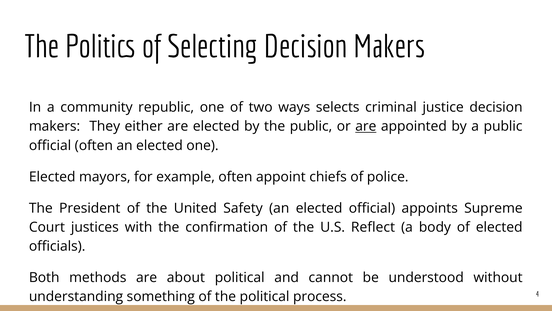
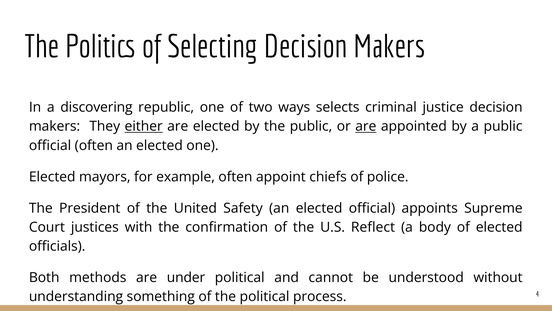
community: community -> discovering
either underline: none -> present
about: about -> under
